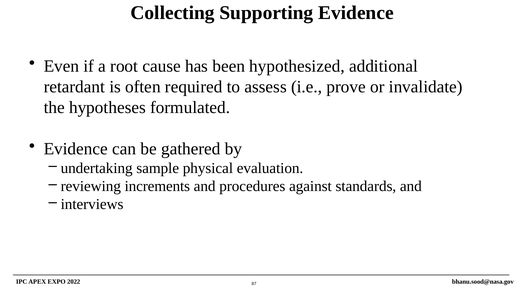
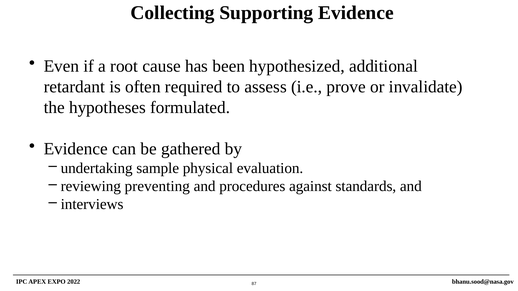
increments: increments -> preventing
